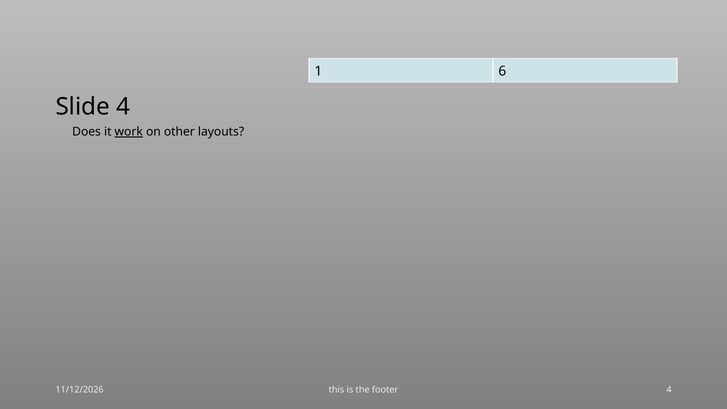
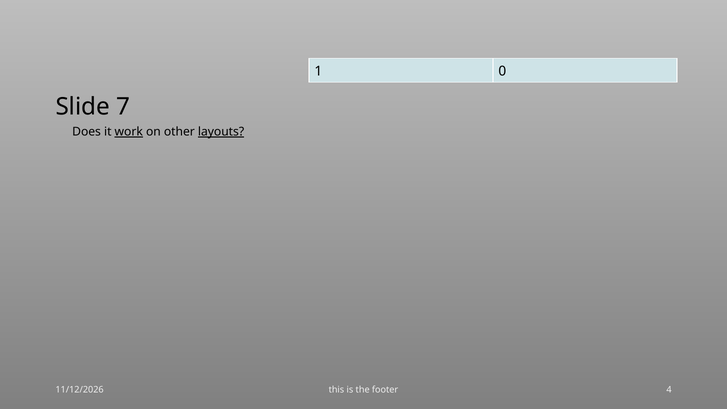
6: 6 -> 0
Slide 4: 4 -> 7
layouts underline: none -> present
